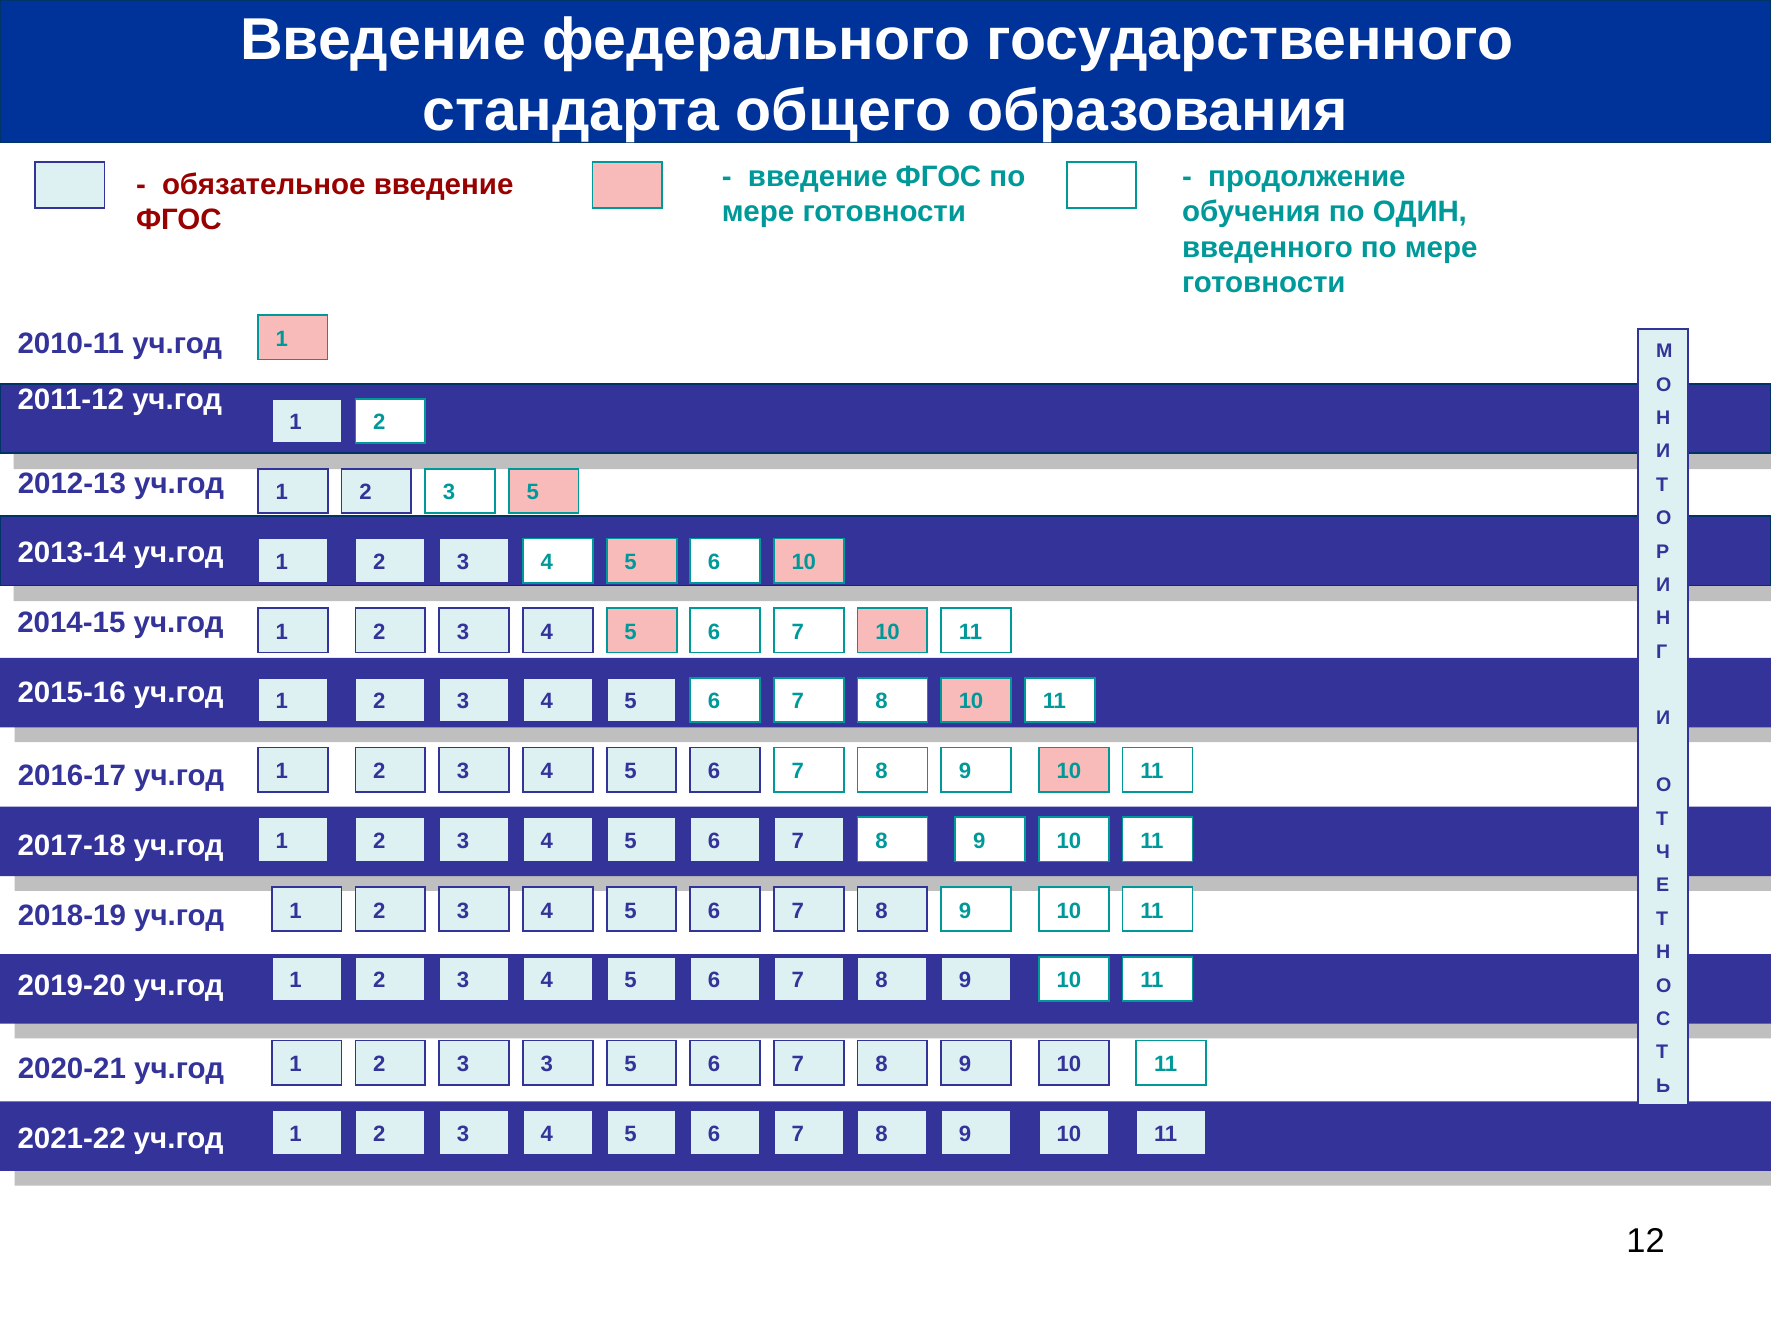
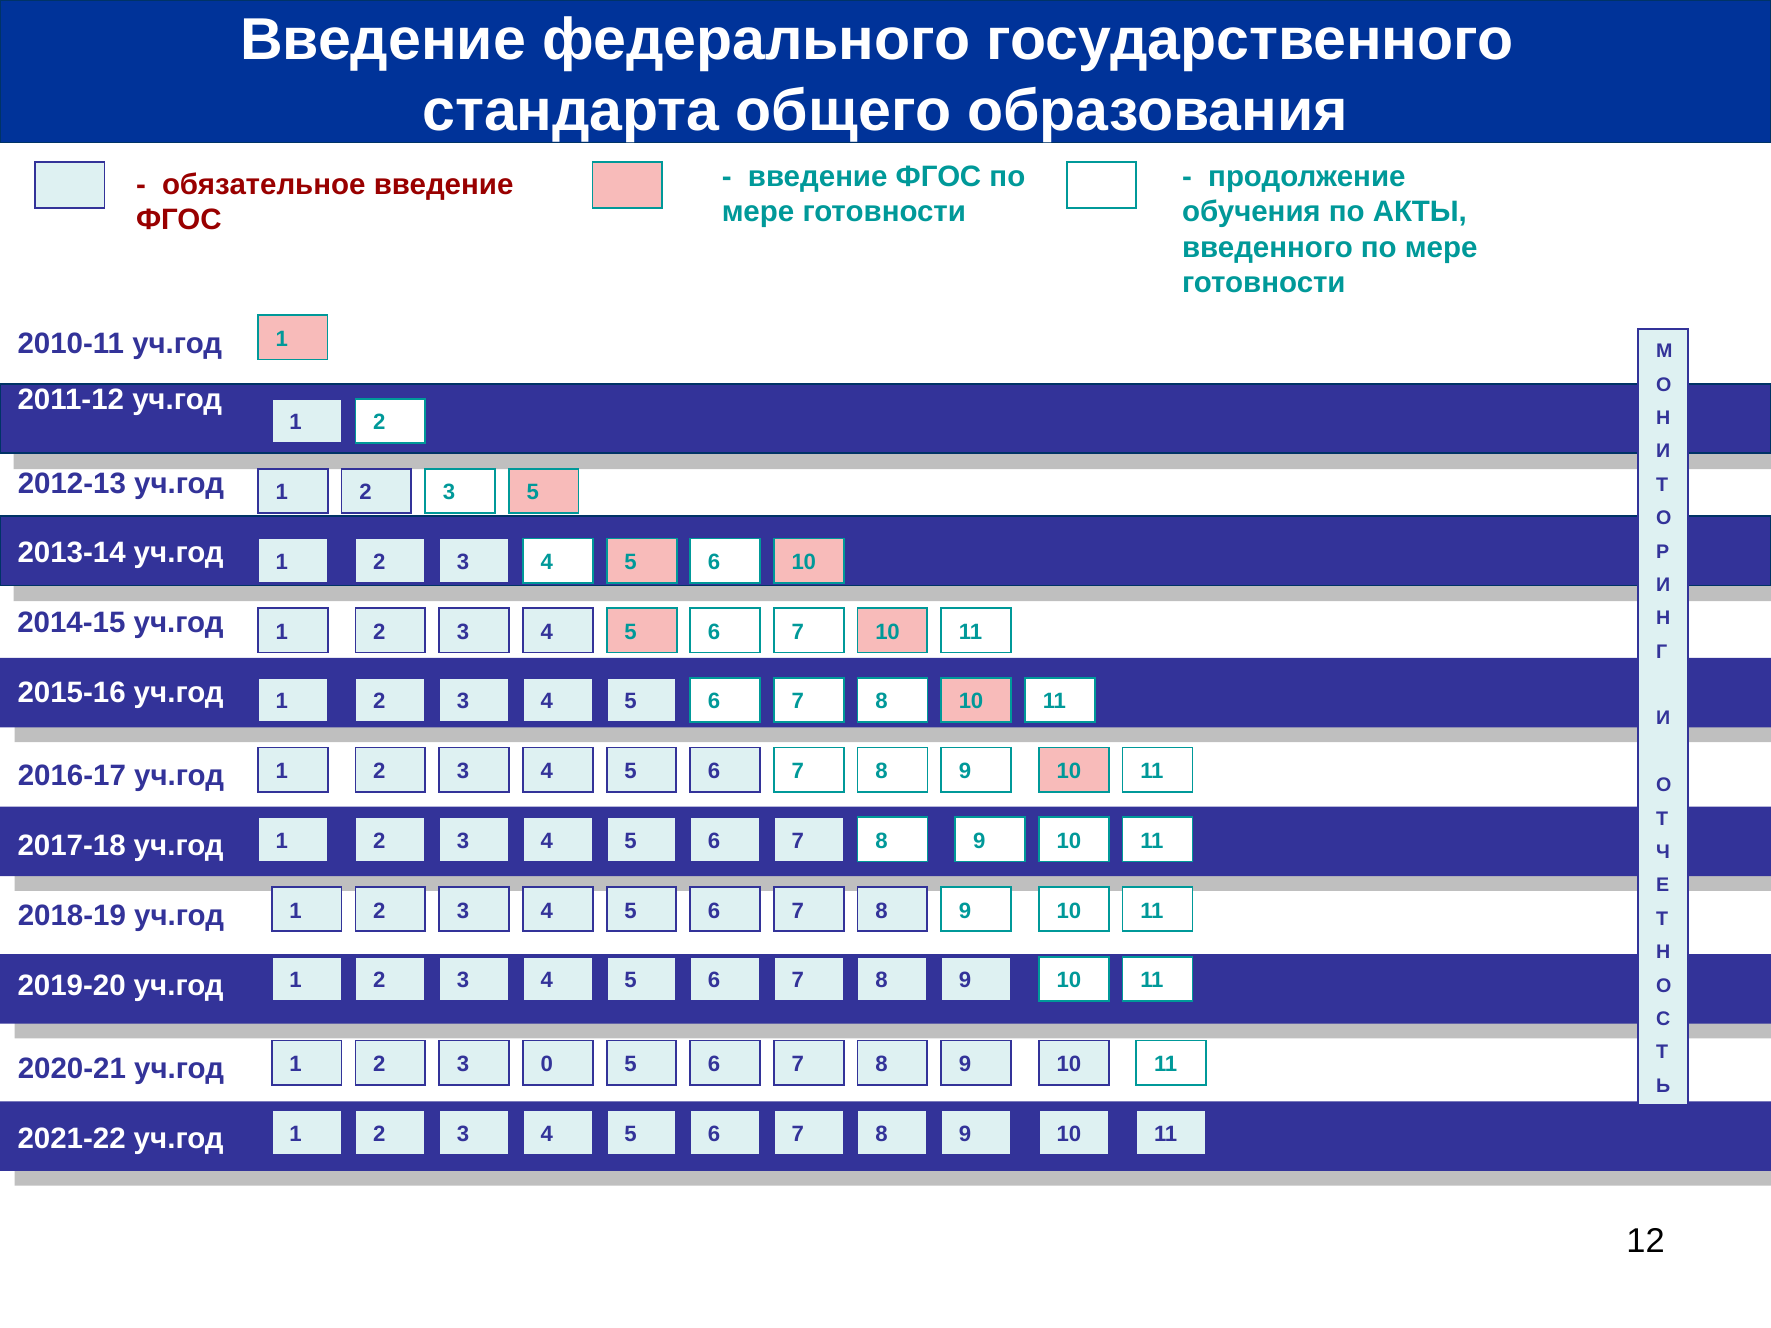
ОДИН: ОДИН -> АКТЫ
3 3: 3 -> 0
